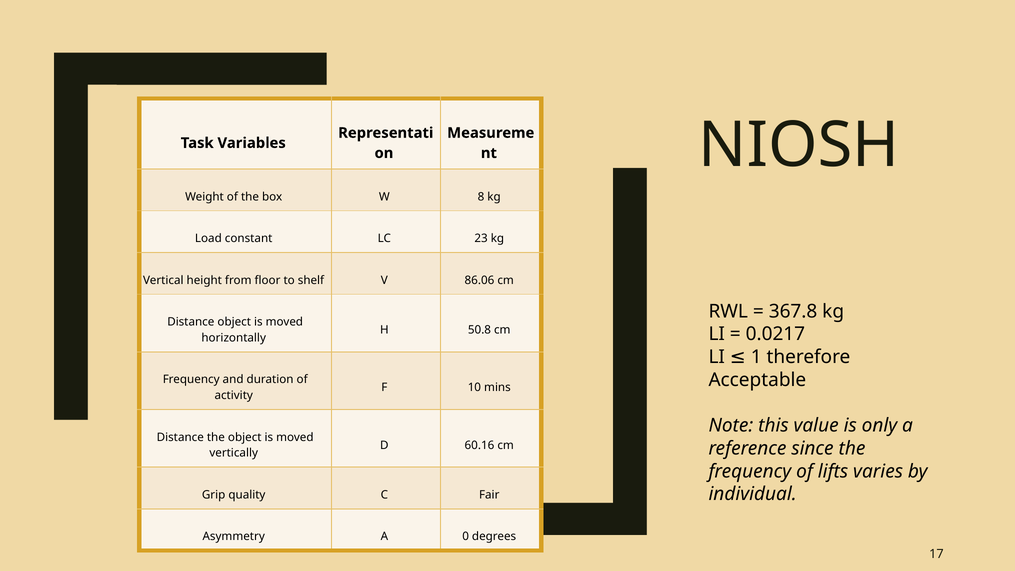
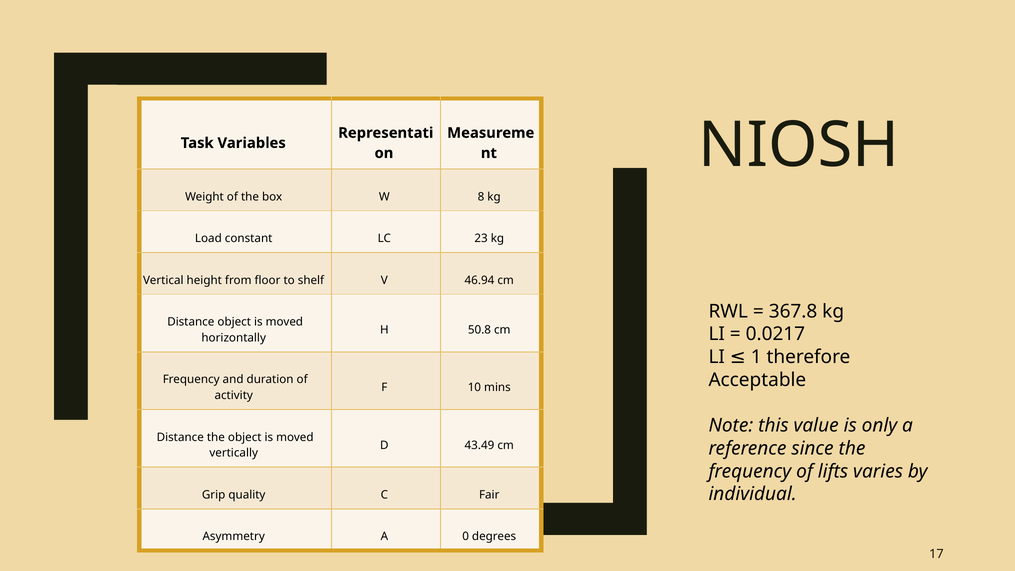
86.06: 86.06 -> 46.94
60.16: 60.16 -> 43.49
